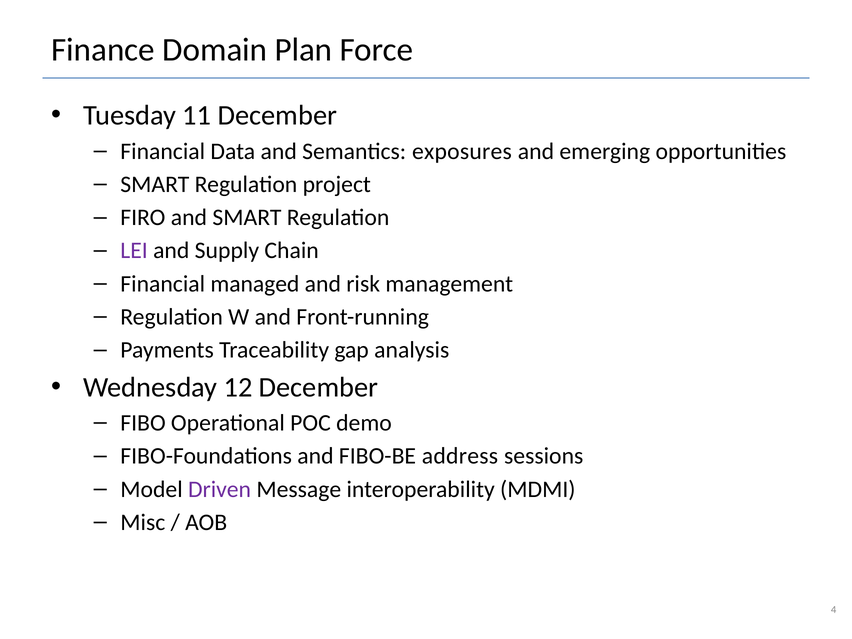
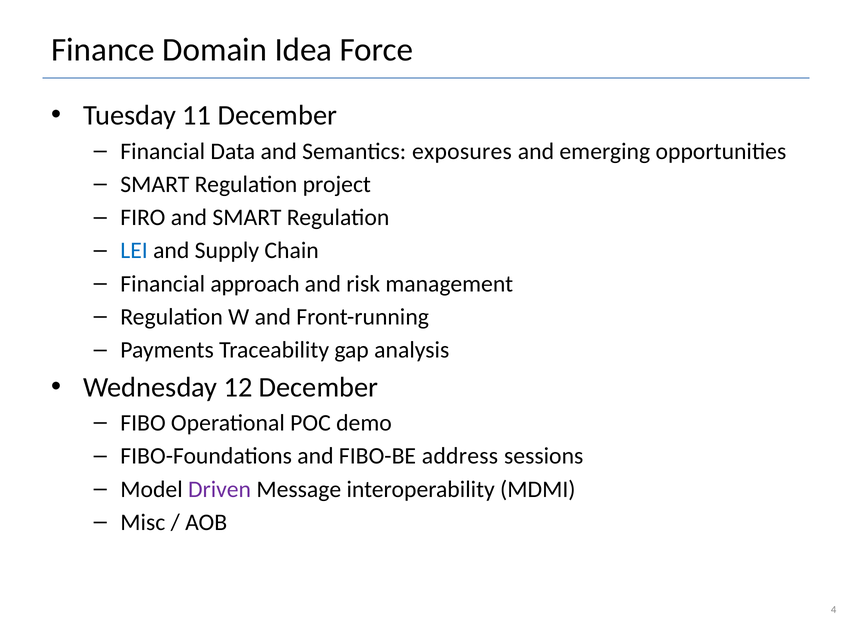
Plan: Plan -> Idea
LEI colour: purple -> blue
managed: managed -> approach
